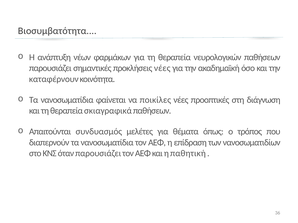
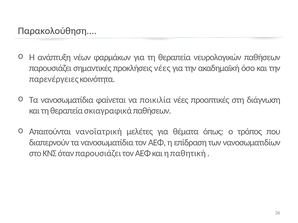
Βιοσυμβατότητα: Βιοσυμβατότητα -> Παρακολούθηση
καταφέρνουν: καταφέρνουν -> παρενέργειες
ποικίλες: ποικίλες -> ποικιλία
συνδυασμός: συνδυασμός -> νανοϊατρική
